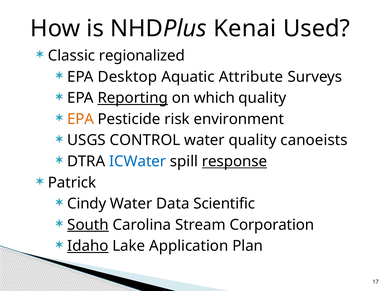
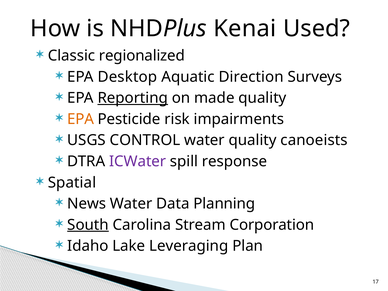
Attribute: Attribute -> Direction
which: which -> made
environment: environment -> impairments
ICWater colour: blue -> purple
response underline: present -> none
Patrick: Patrick -> Spatial
Cindy: Cindy -> News
Scientific: Scientific -> Planning
Idaho underline: present -> none
Application: Application -> Leveraging
